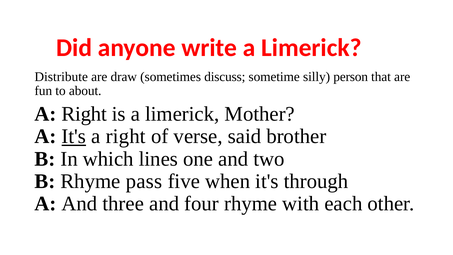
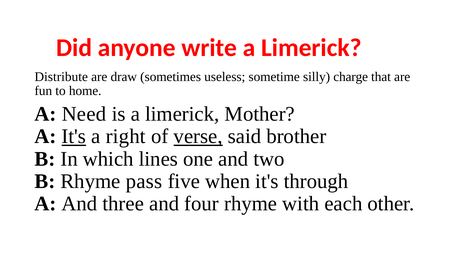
discuss: discuss -> useless
person: person -> charge
about: about -> home
Right at (84, 114): Right -> Need
verse underline: none -> present
